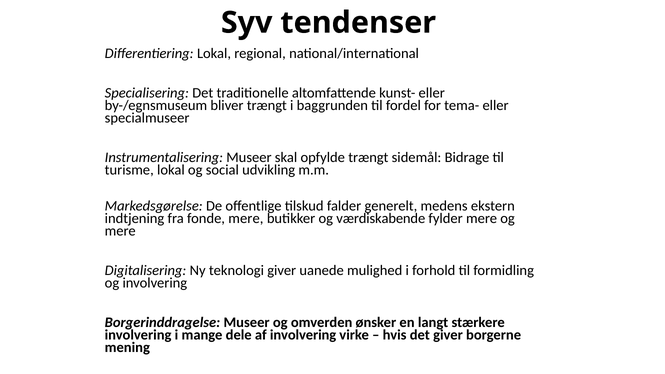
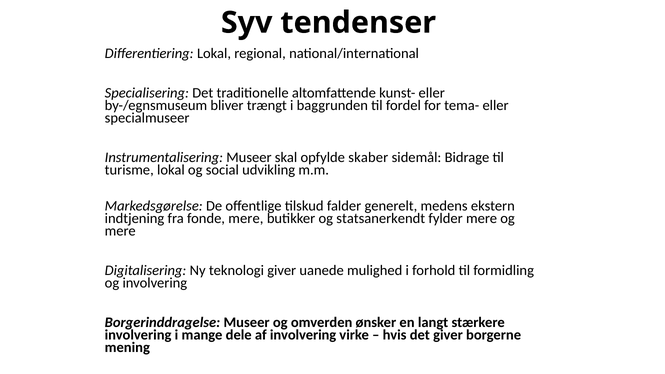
opfylde trængt: trængt -> skaber
værdiskabende: værdiskabende -> statsanerkendt
